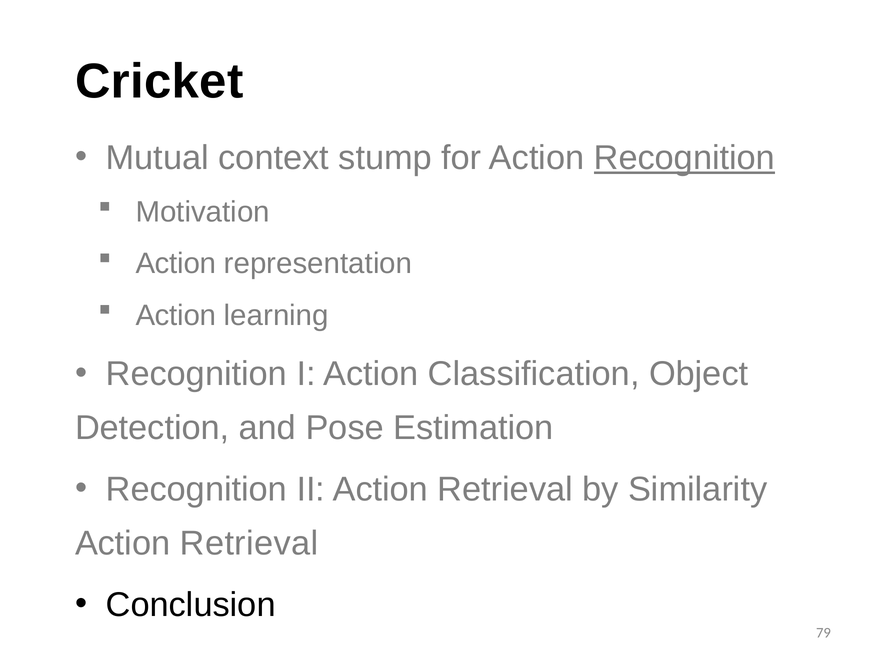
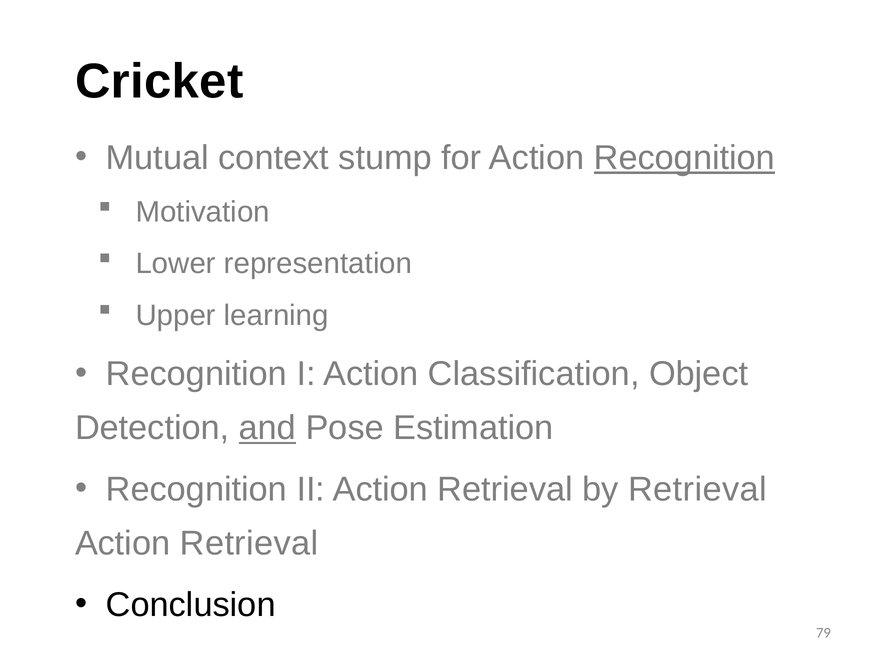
Action at (176, 264): Action -> Lower
Action at (176, 315): Action -> Upper
and underline: none -> present
by Similarity: Similarity -> Retrieval
